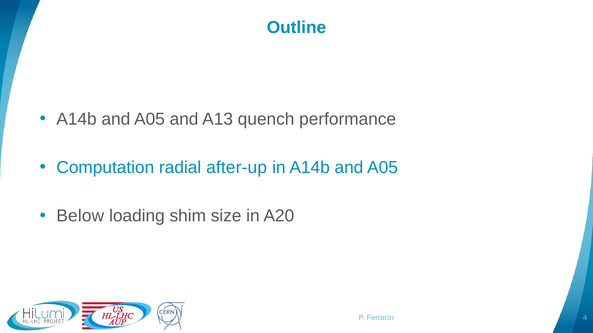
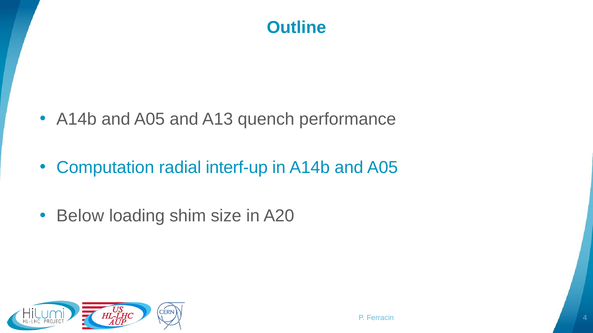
after-up: after-up -> interf-up
